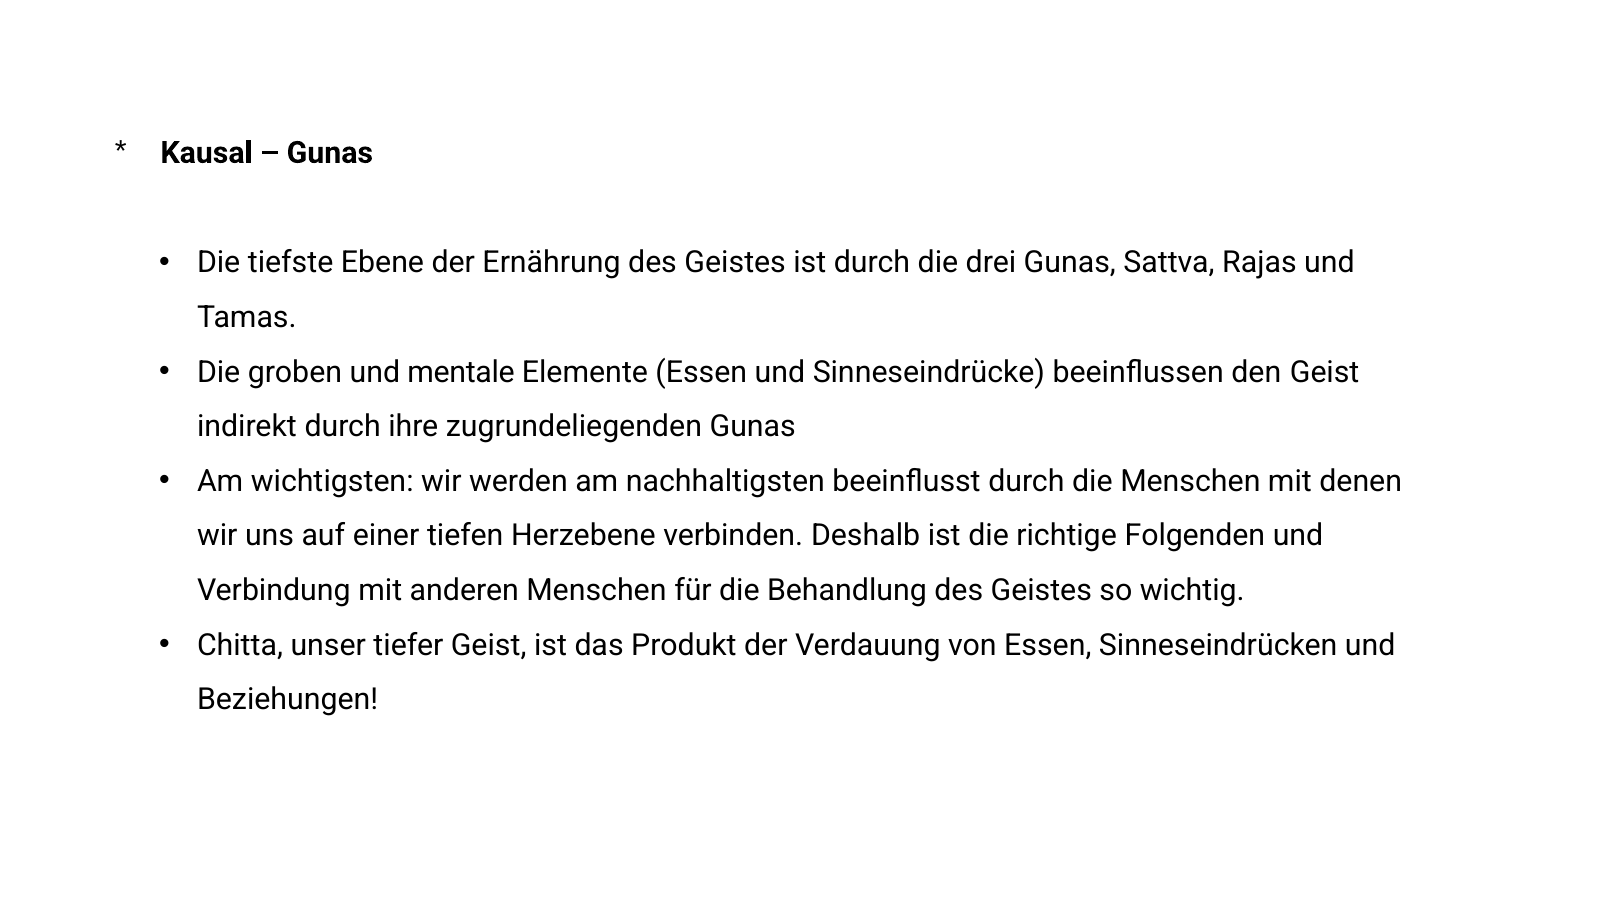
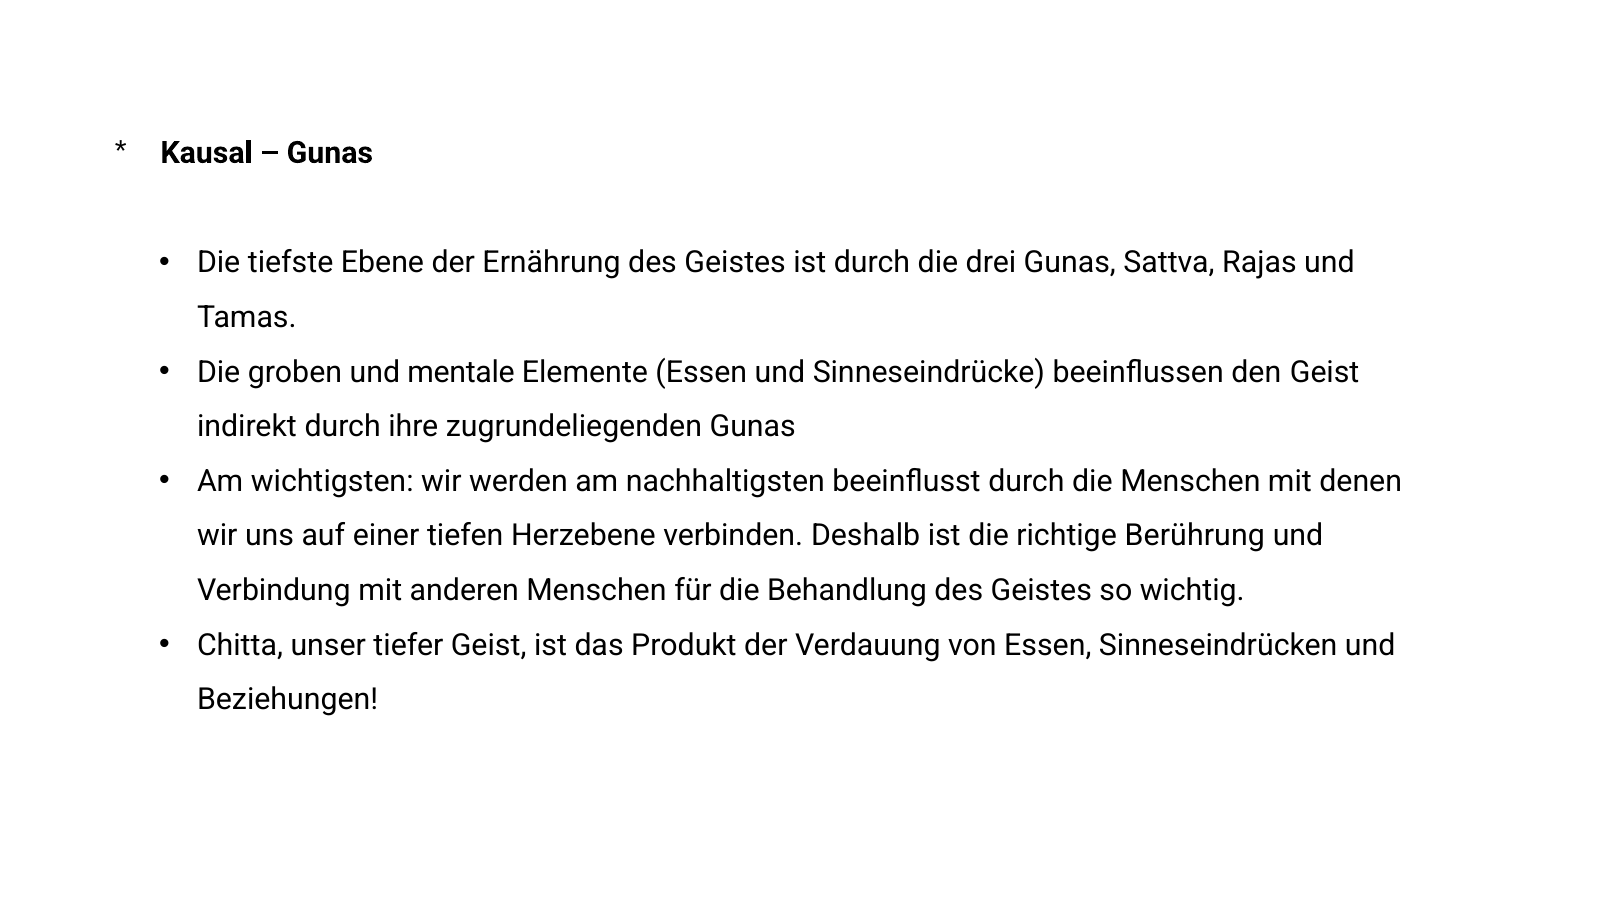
Folgenden: Folgenden -> Berührung
